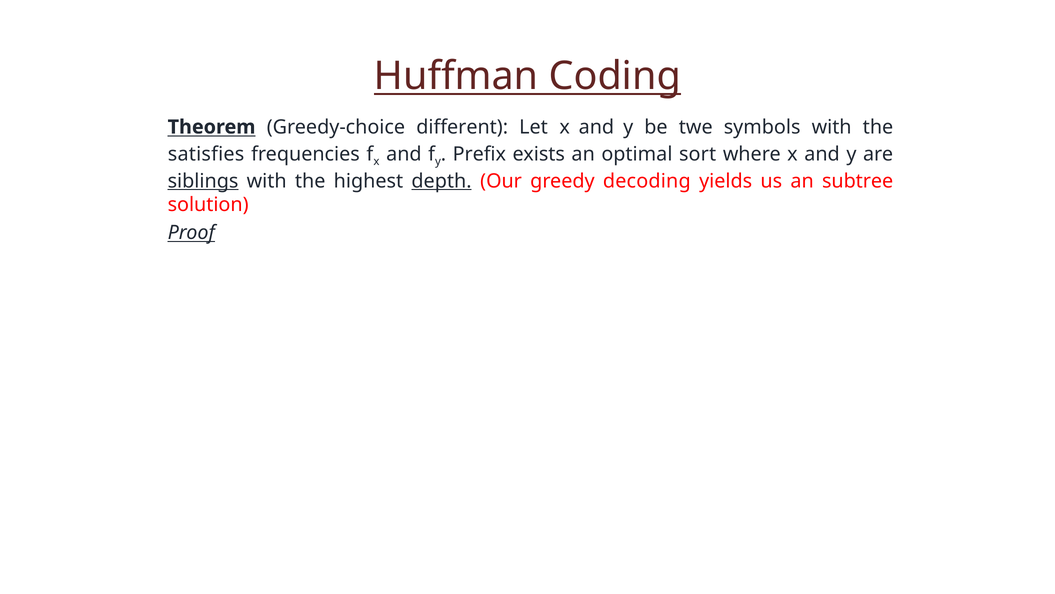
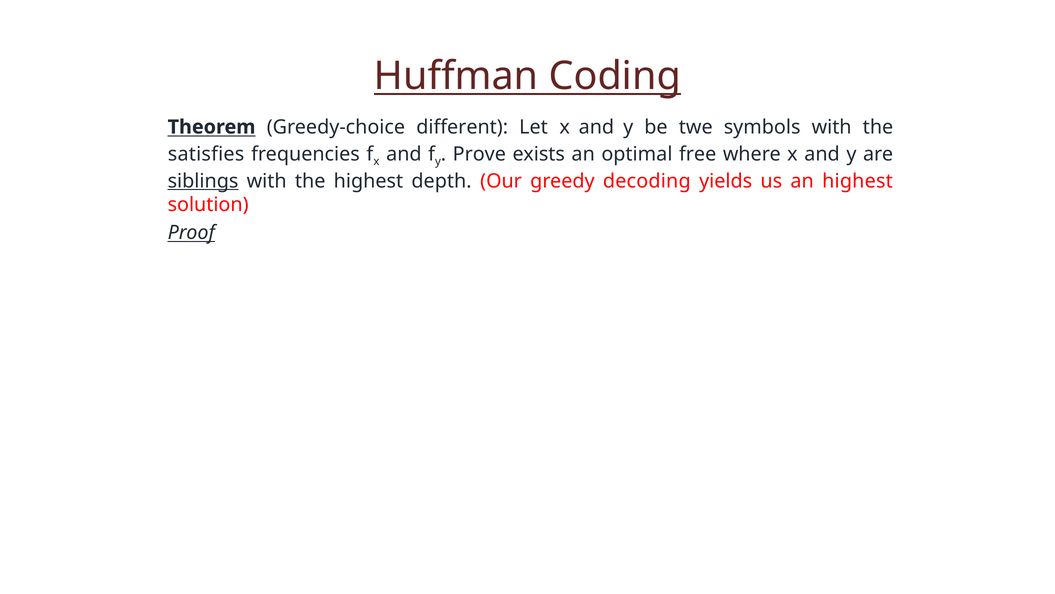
Prefix: Prefix -> Prove
sort: sort -> free
depth underline: present -> none
an subtree: subtree -> highest
